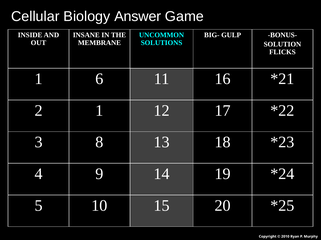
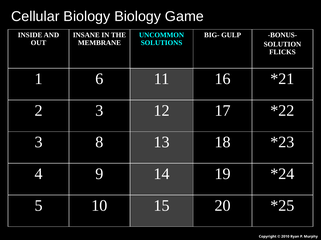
Biology Answer: Answer -> Biology
2 1: 1 -> 3
